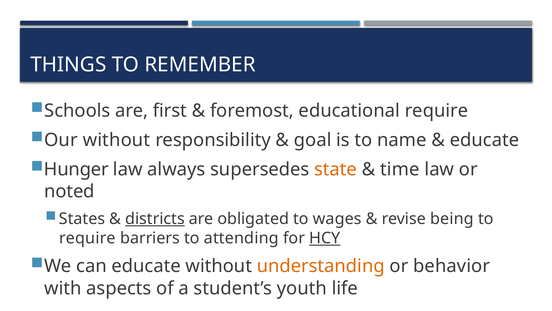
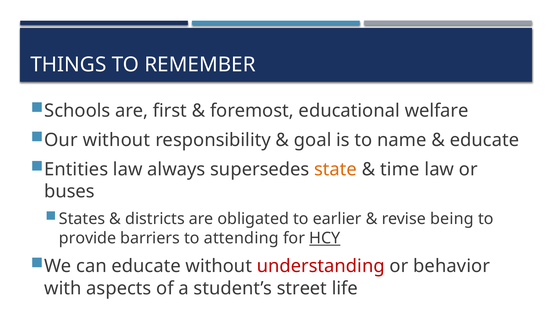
educational require: require -> welfare
Hunger: Hunger -> Entities
noted: noted -> buses
districts underline: present -> none
wages: wages -> earlier
require at (87, 238): require -> provide
understanding colour: orange -> red
youth: youth -> street
